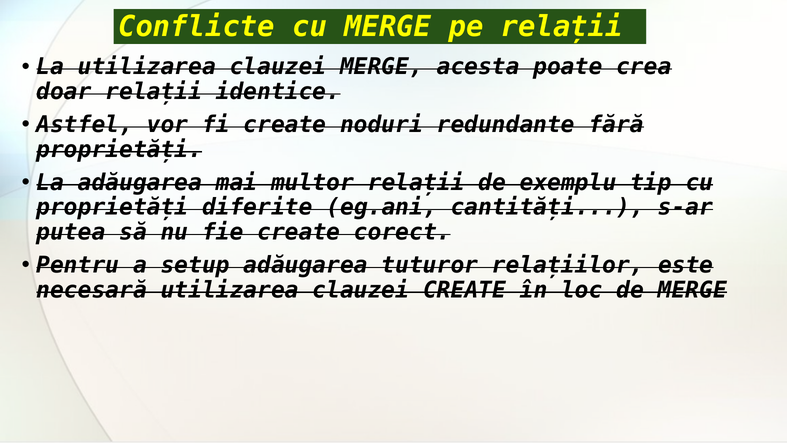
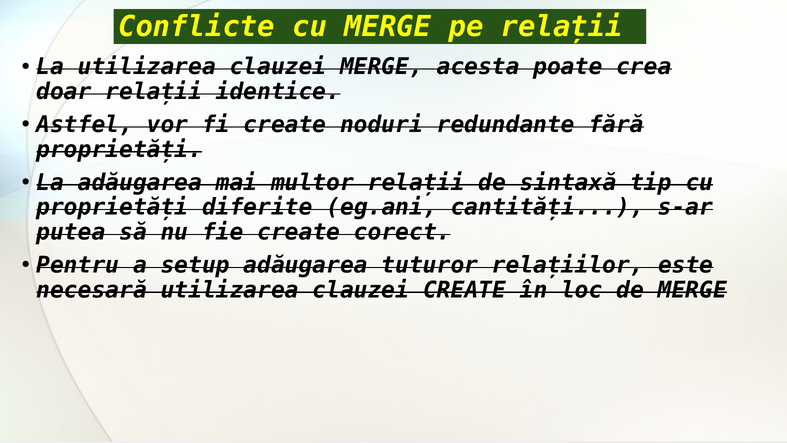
exemplu: exemplu -> sintaxă
